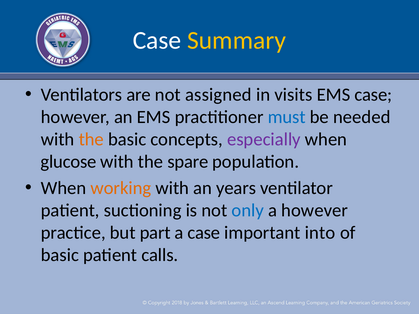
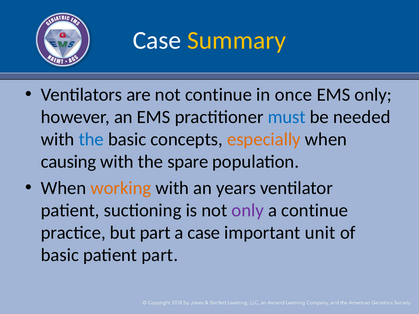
not assigned: assigned -> continue
visits: visits -> once
EMS case: case -> only
the at (91, 140) colour: orange -> blue
especially colour: purple -> orange
glucose: glucose -> causing
only at (248, 210) colour: blue -> purple
a however: however -> continue
into: into -> unit
patient calls: calls -> part
